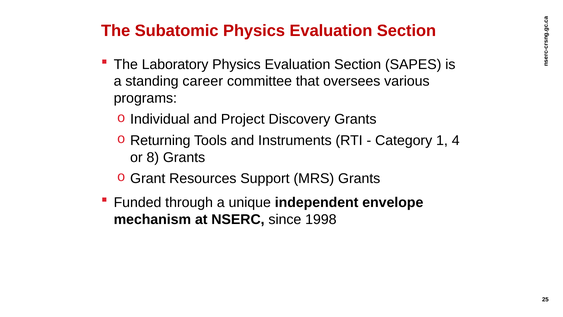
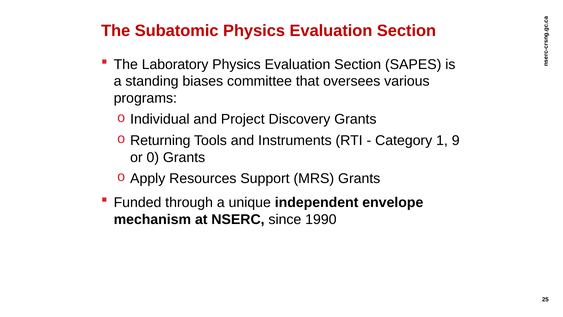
career: career -> biases
4: 4 -> 9
8: 8 -> 0
Grant: Grant -> Apply
1998: 1998 -> 1990
